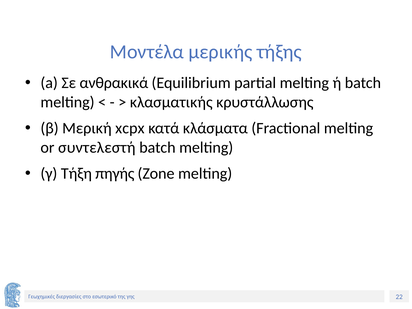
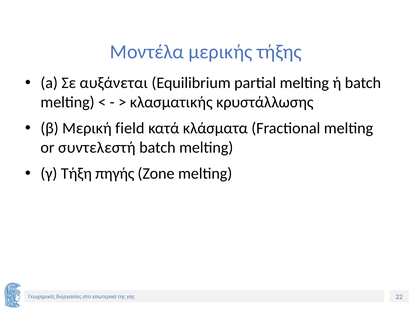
ανθρακικά: ανθρακικά -> αυξάνεται
xcpx: xcpx -> field
